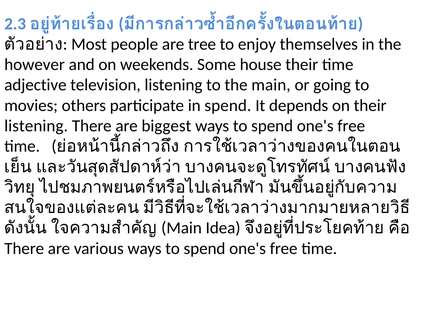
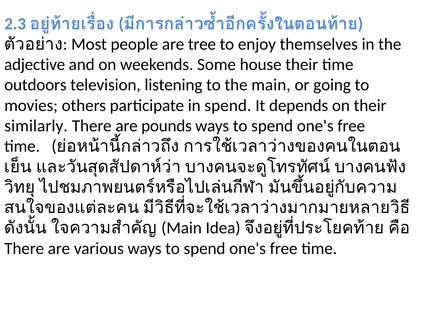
however: however -> adjective
adjective: adjective -> outdoors
listening at (36, 126): listening -> similarly
biggest: biggest -> pounds
